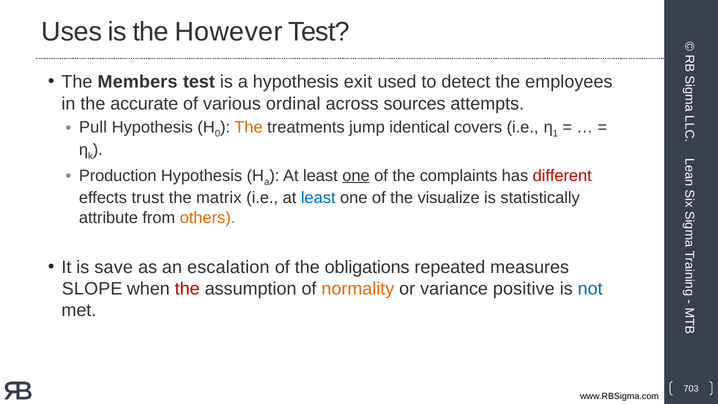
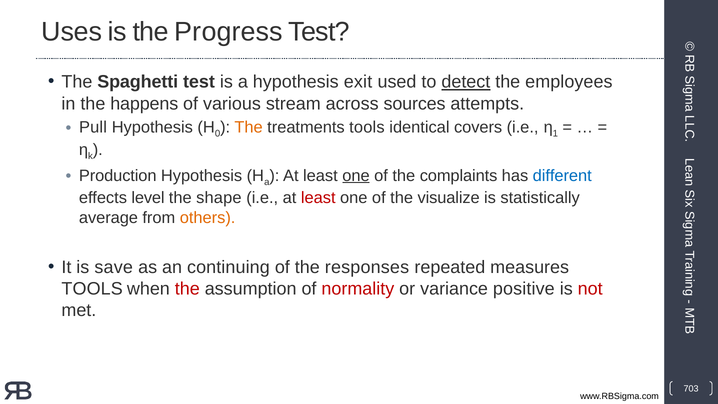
However: However -> Progress
Members: Members -> Spaghetti
detect underline: none -> present
accurate: accurate -> happens
ordinal: ordinal -> stream
treatments jump: jump -> tools
different colour: red -> blue
trust: trust -> level
matrix: matrix -> shape
least at (318, 198) colour: blue -> red
attribute: attribute -> average
escalation: escalation -> continuing
obligations: obligations -> responses
SLOPE at (92, 289): SLOPE -> TOOLS
normality colour: orange -> red
not colour: blue -> red
